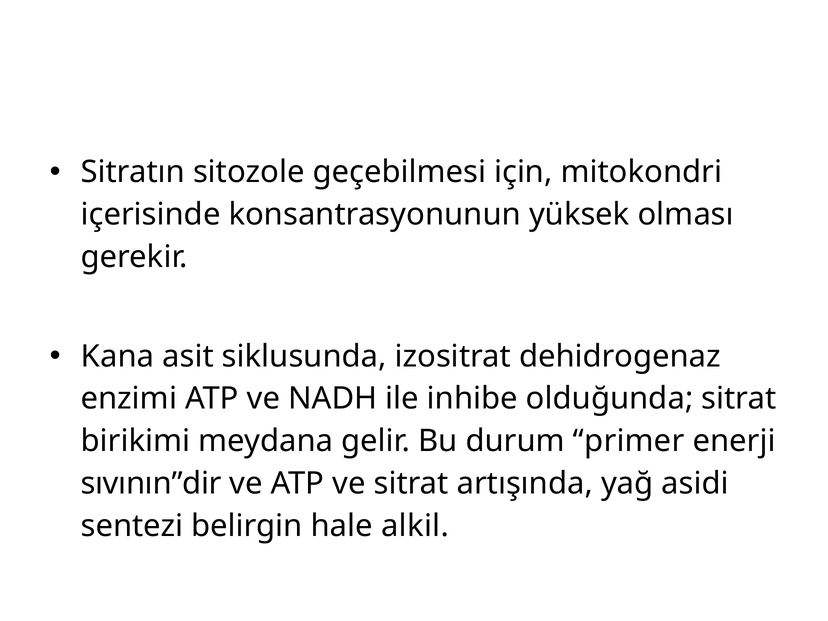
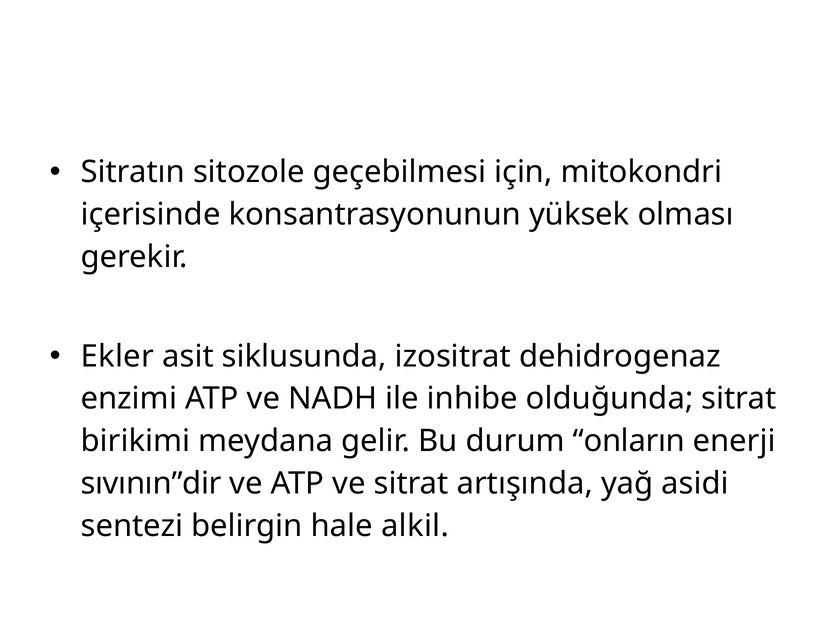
Kana: Kana -> Ekler
primer: primer -> onların
